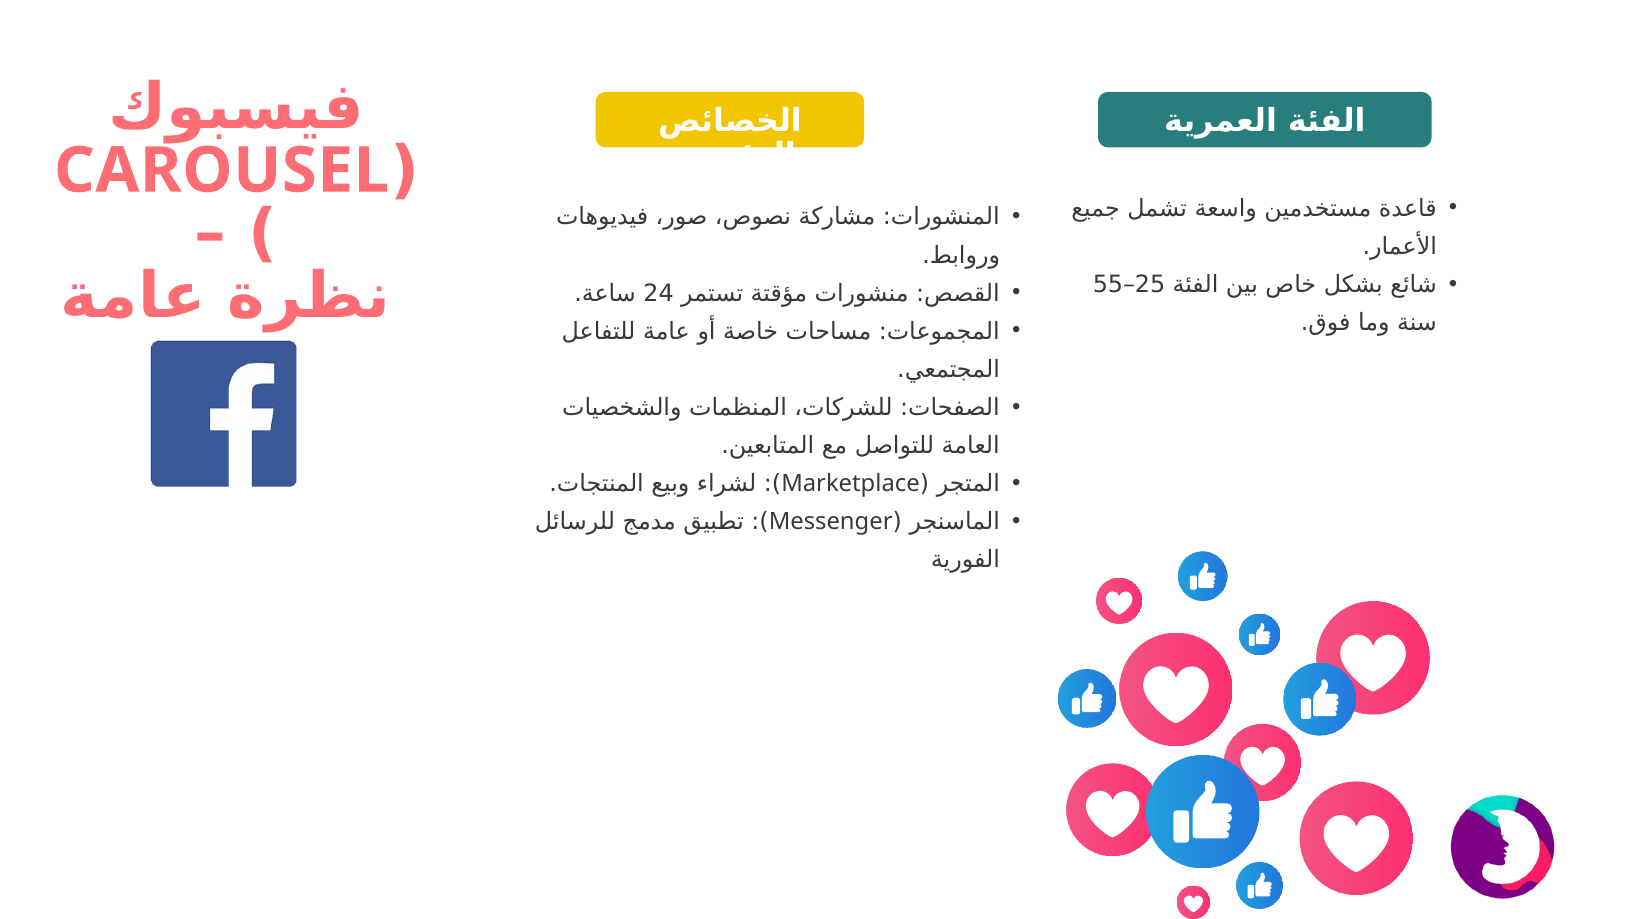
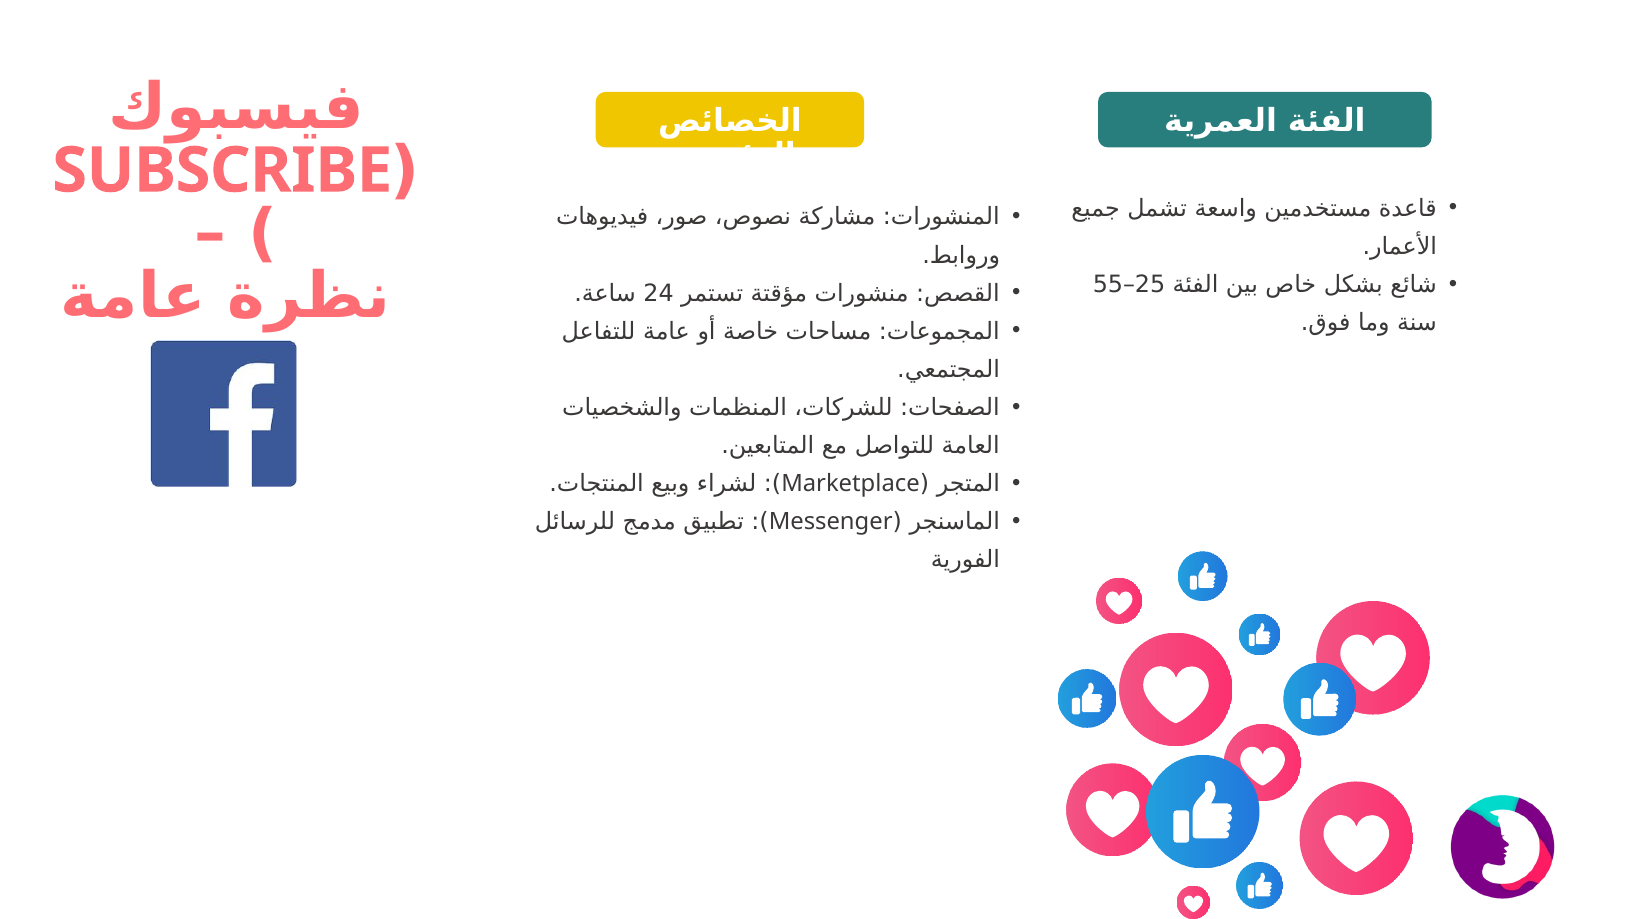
CAROUSEL: CAROUSEL -> SUBSCRIBE
